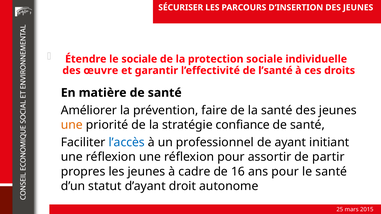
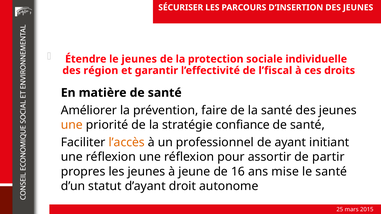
le sociale: sociale -> jeunes
œuvre: œuvre -> région
l’santé: l’santé -> l’fiscal
l’accès colour: blue -> orange
cadre: cadre -> jeune
ans pour: pour -> mise
